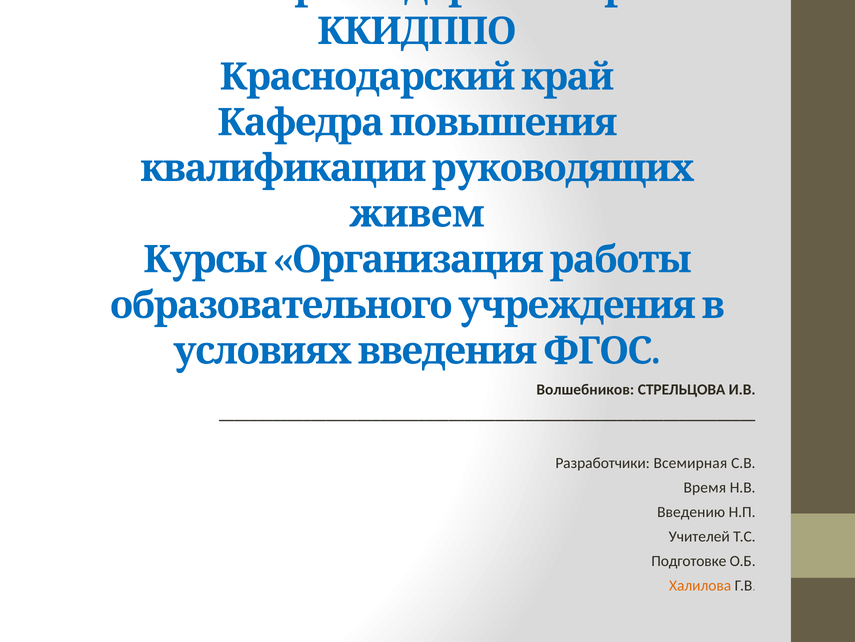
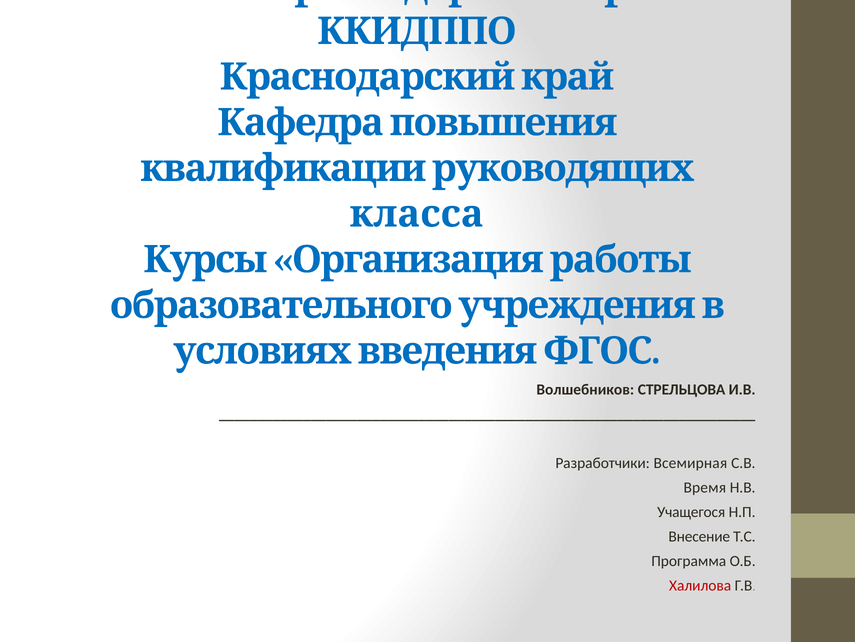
живем: живем -> класса
Введению: Введению -> Учащегося
Учителей: Учителей -> Внесение
Подготовке: Подготовке -> Программа
Халилова colour: orange -> red
